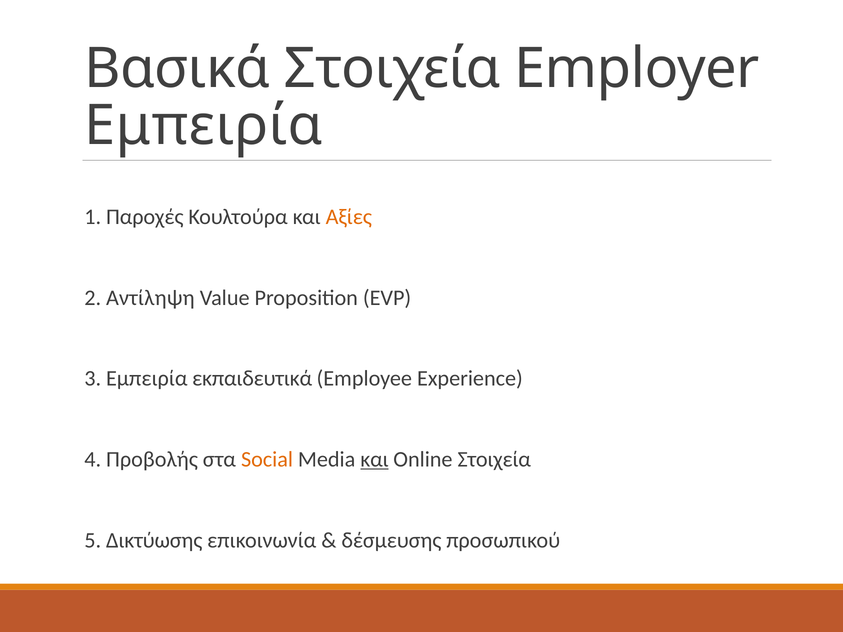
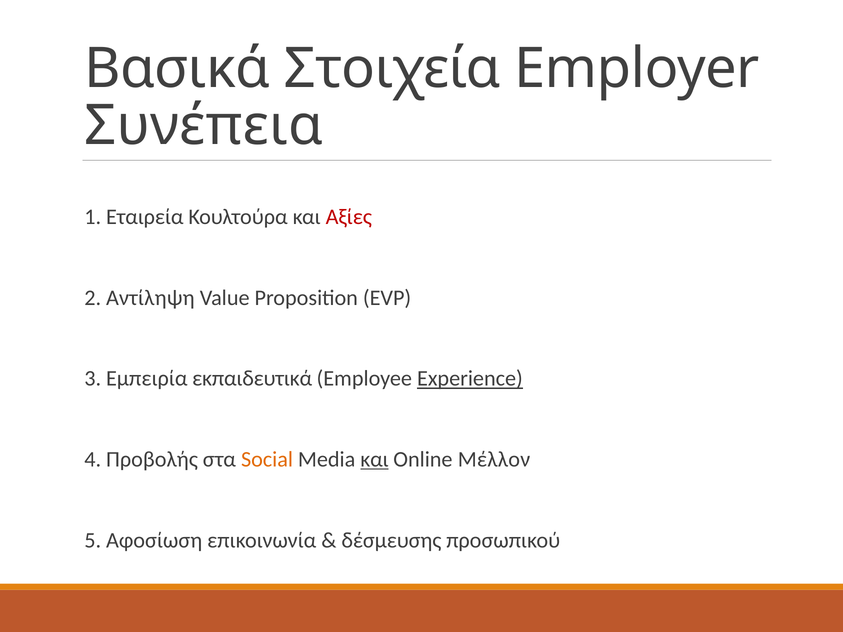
Εμπειρία at (204, 126): Εμπειρία -> Συνέπεια
Παροχές: Παροχές -> Εταιρεία
Αξίες colour: orange -> red
Experience underline: none -> present
Online Στοιχεία: Στοιχεία -> Μέλλον
Δικτύωσης: Δικτύωσης -> Αφοσίωση
